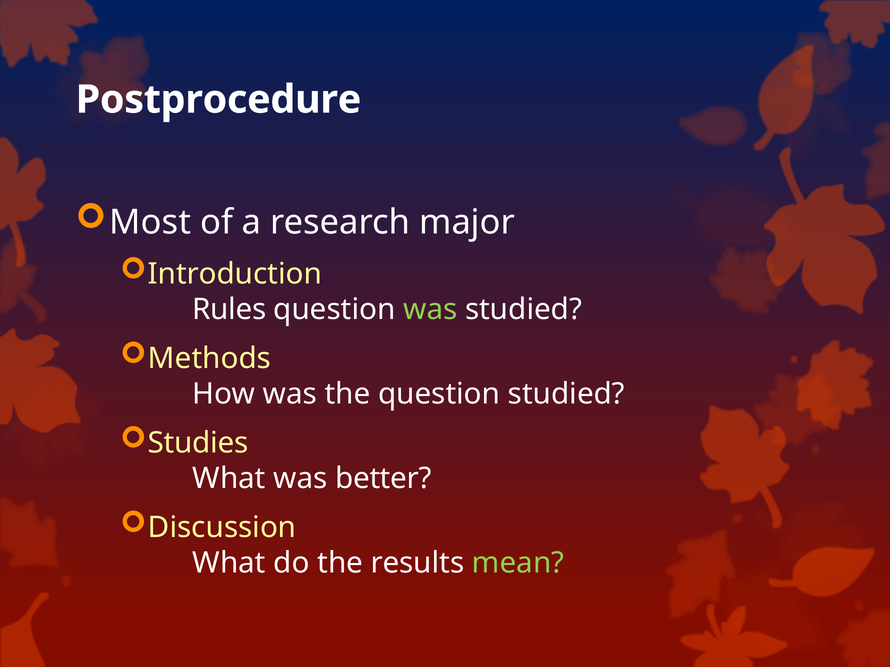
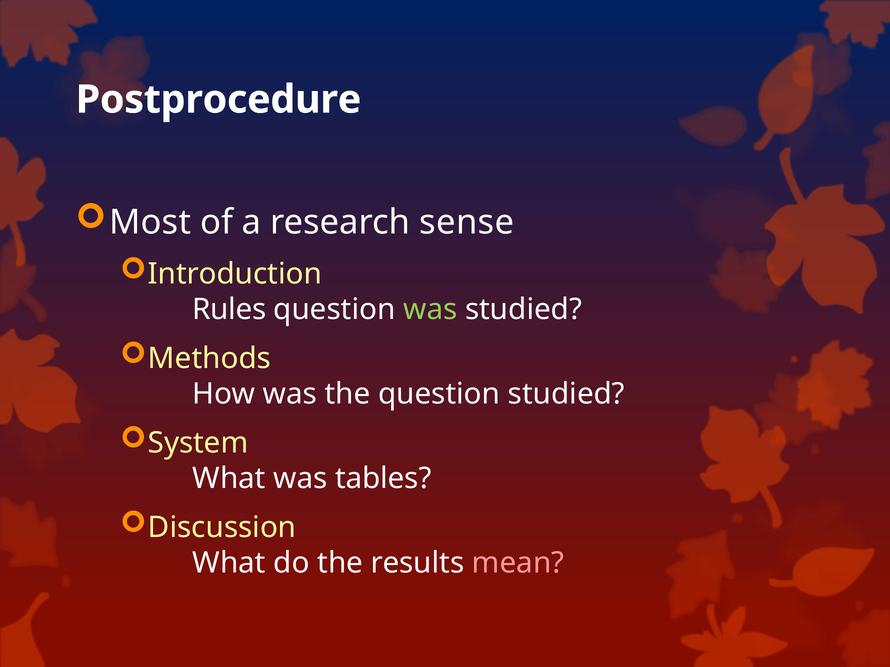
major: major -> sense
Studies: Studies -> System
better: better -> tables
mean colour: light green -> pink
